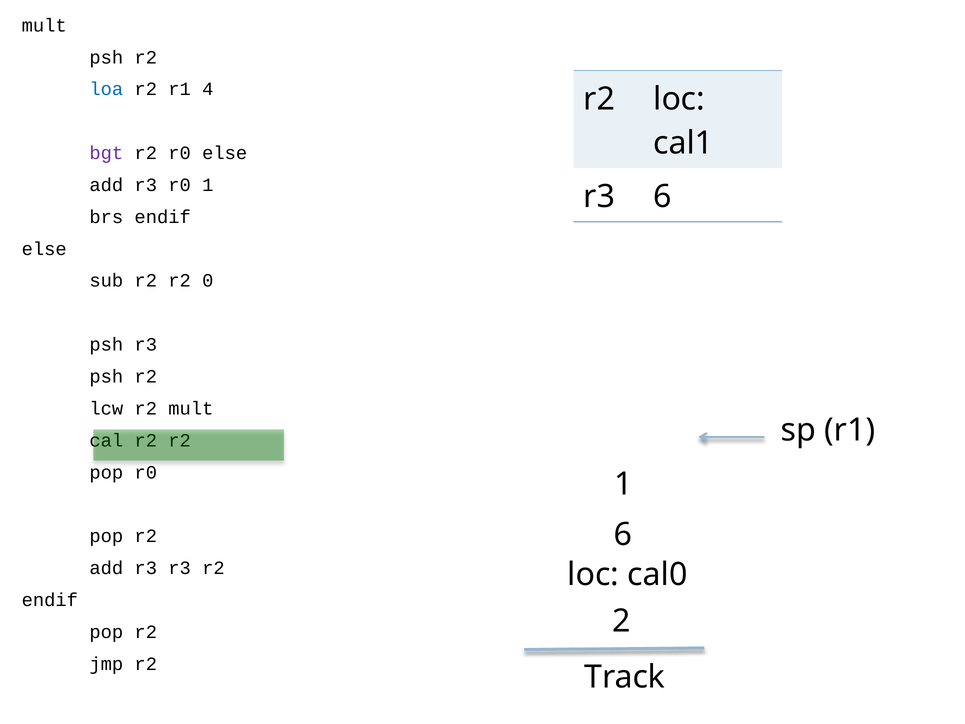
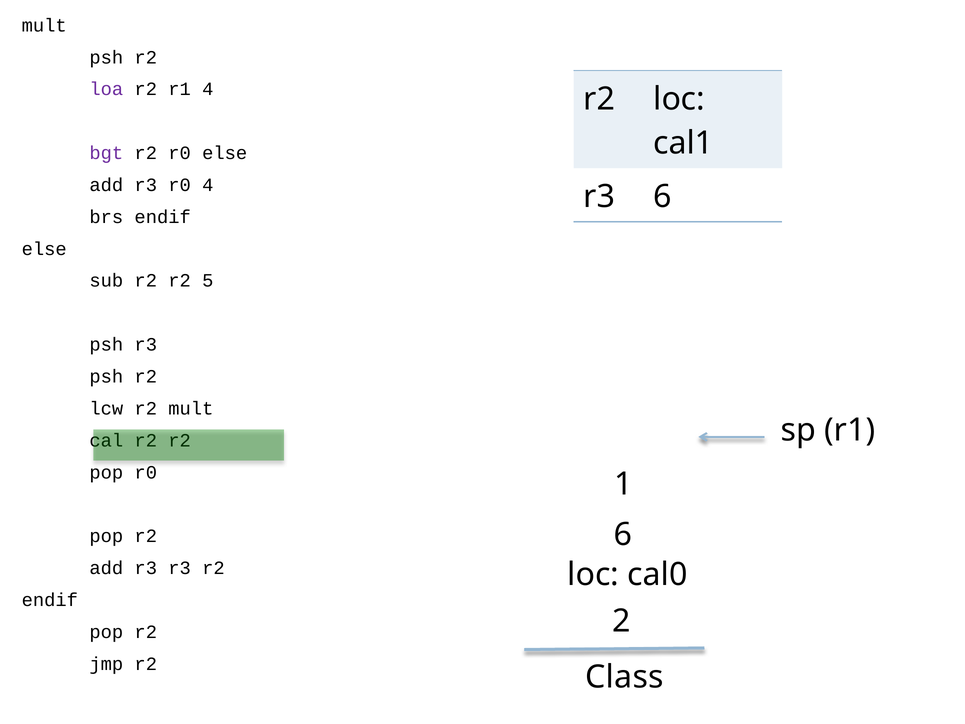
loa colour: blue -> purple
r0 1: 1 -> 4
0: 0 -> 5
Track: Track -> Class
